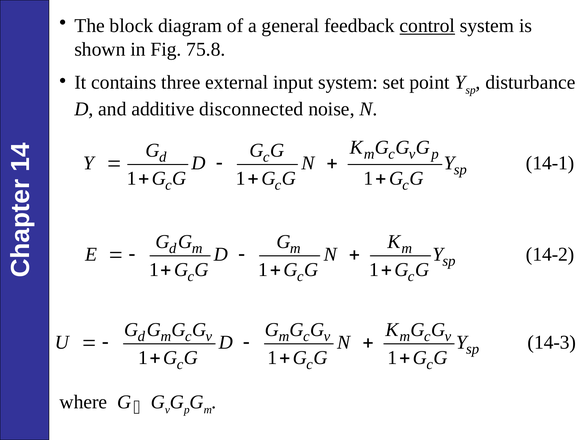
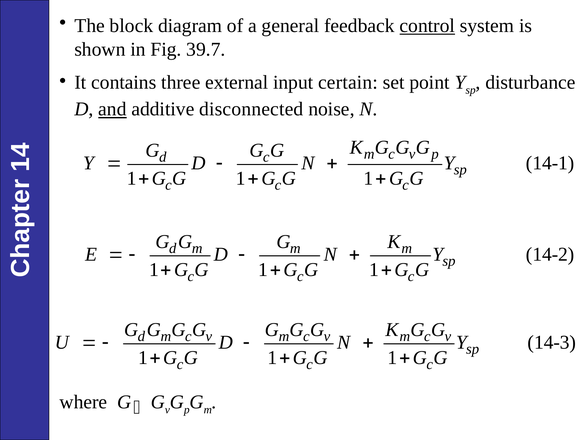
75.8: 75.8 -> 39.7
input system: system -> certain
and underline: none -> present
